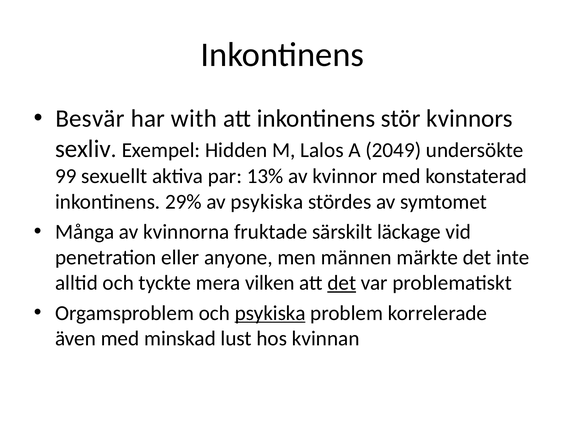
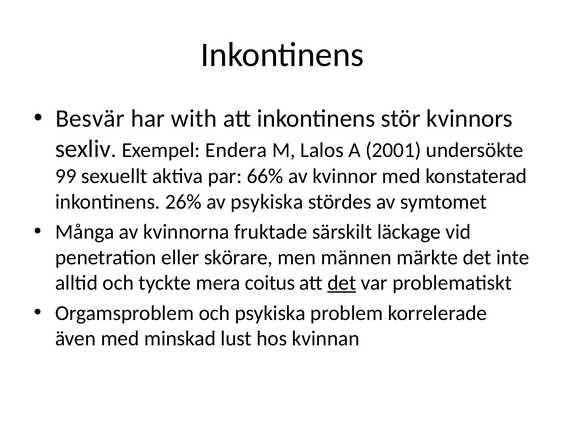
Hidden: Hidden -> Endera
2049: 2049 -> 2001
13%: 13% -> 66%
29%: 29% -> 26%
anyone: anyone -> skörare
vilken: vilken -> coitus
psykiska at (270, 313) underline: present -> none
